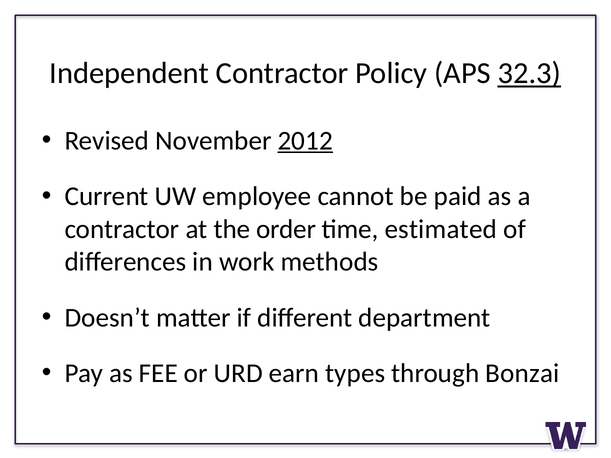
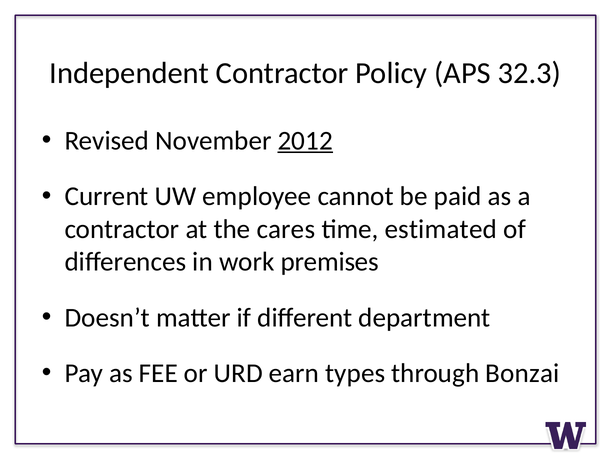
32.3 underline: present -> none
order: order -> cares
methods: methods -> premises
